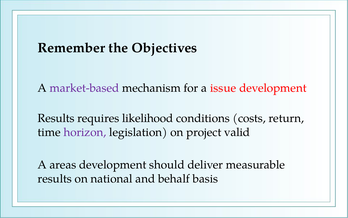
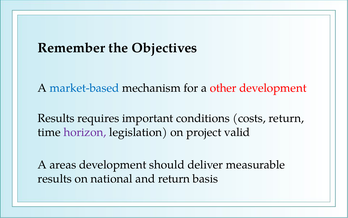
market-based colour: purple -> blue
issue: issue -> other
likelihood: likelihood -> important
and behalf: behalf -> return
